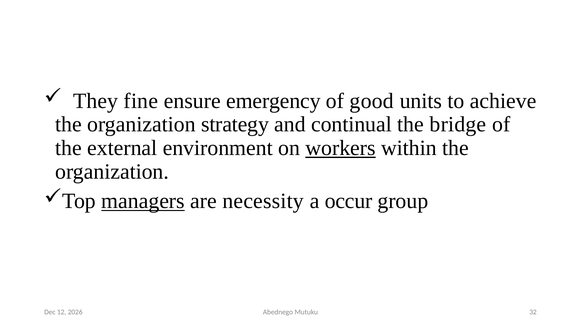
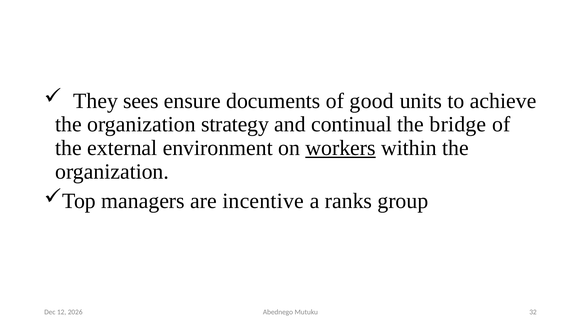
fine: fine -> sees
emergency: emergency -> documents
managers underline: present -> none
necessity: necessity -> incentive
occur: occur -> ranks
